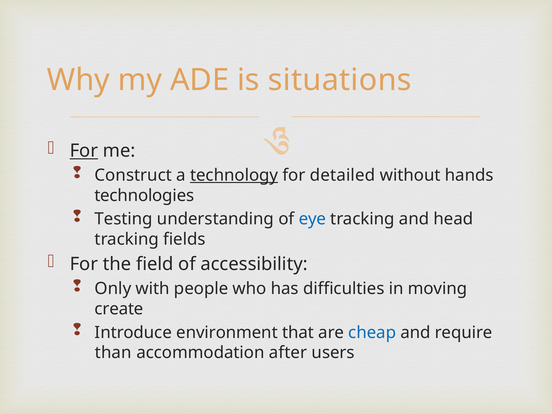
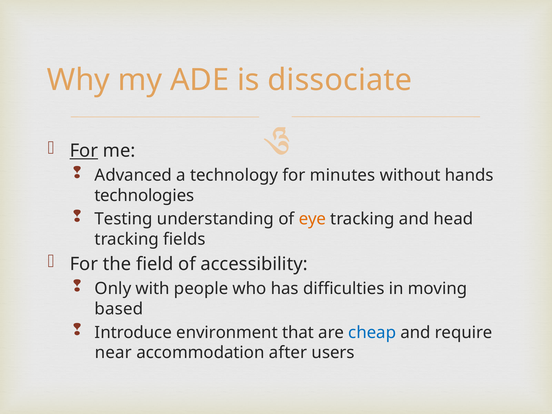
situations: situations -> dissociate
Construct: Construct -> Advanced
technology underline: present -> none
detailed: detailed -> minutes
eye colour: blue -> orange
create: create -> based
than: than -> near
